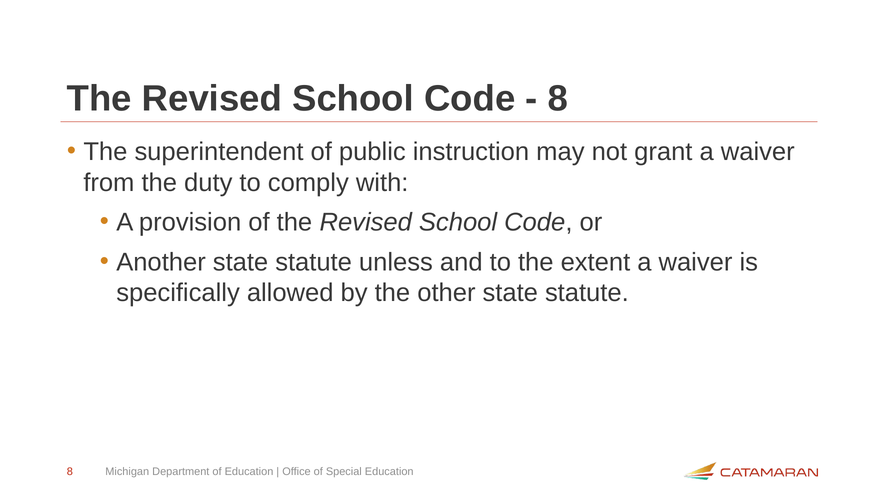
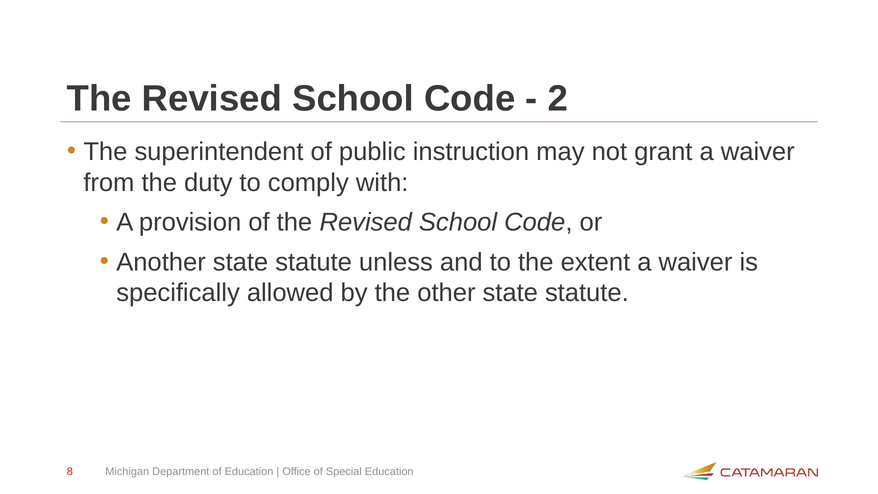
8 at (558, 98): 8 -> 2
